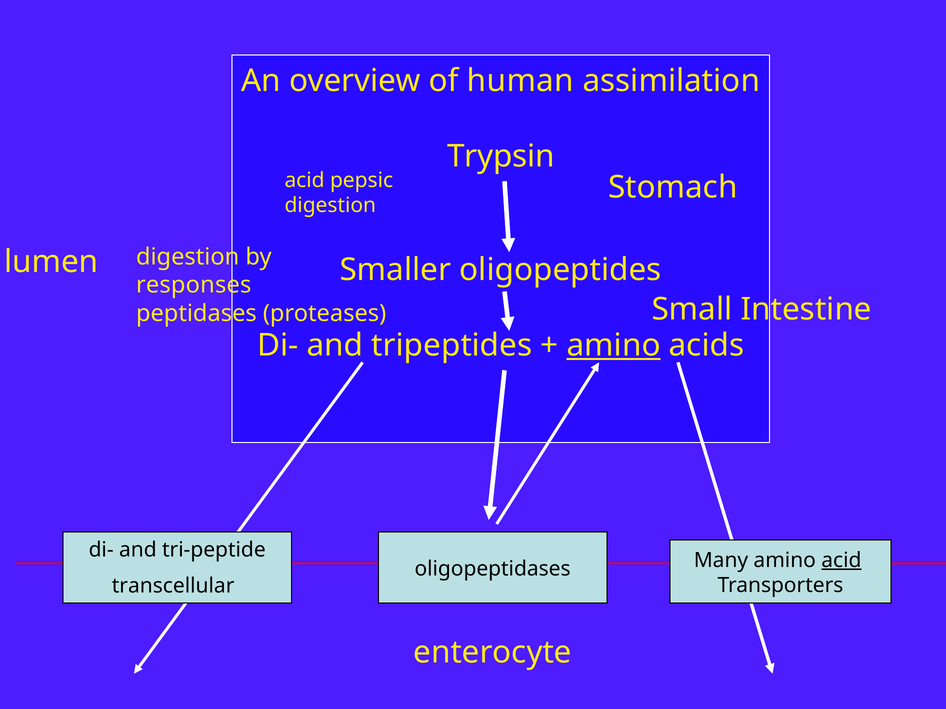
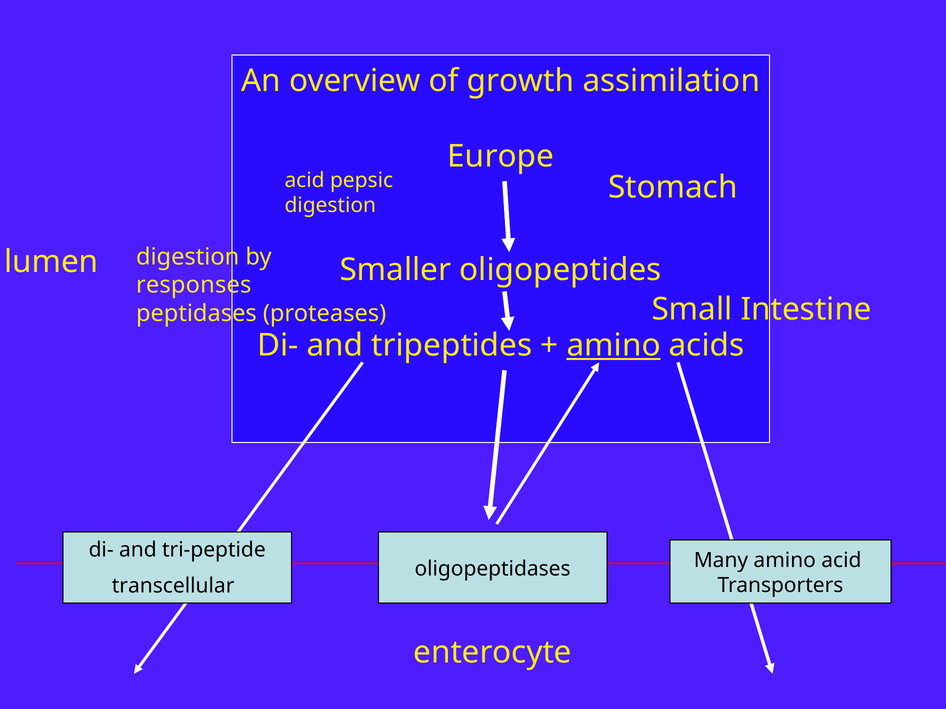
human: human -> growth
Trypsin: Trypsin -> Europe
acid at (841, 561) underline: present -> none
